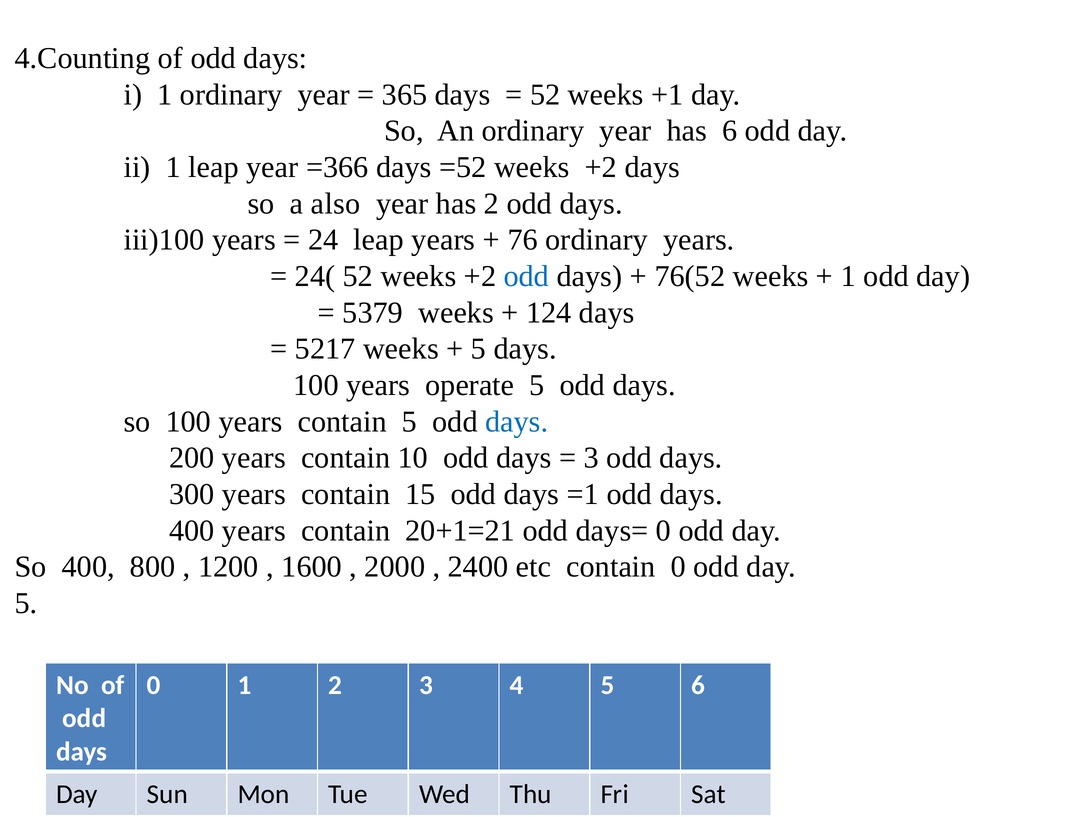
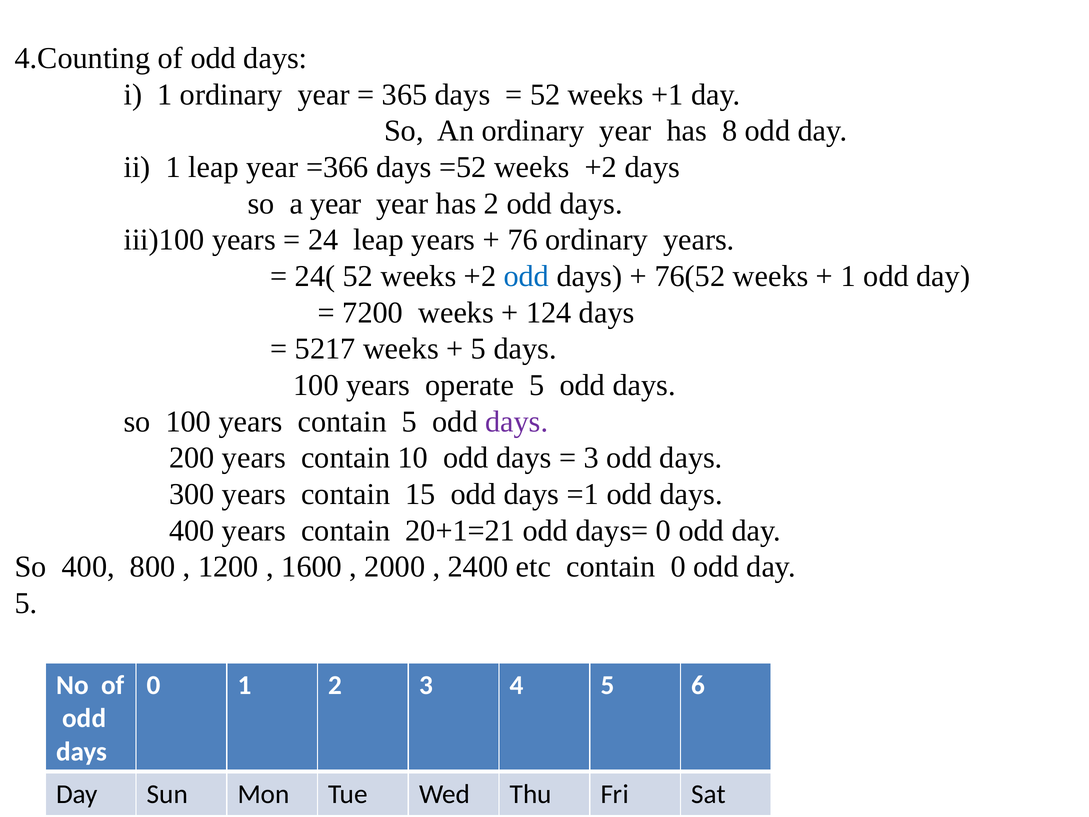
has 6: 6 -> 8
a also: also -> year
5379: 5379 -> 7200
days at (517, 421) colour: blue -> purple
